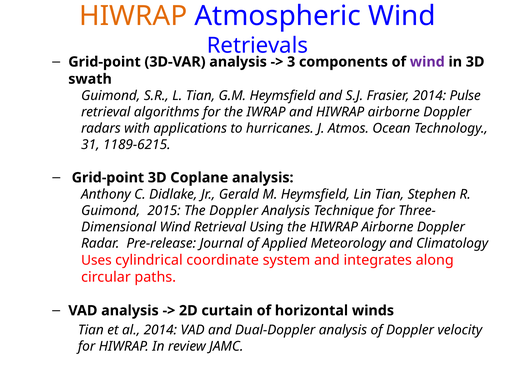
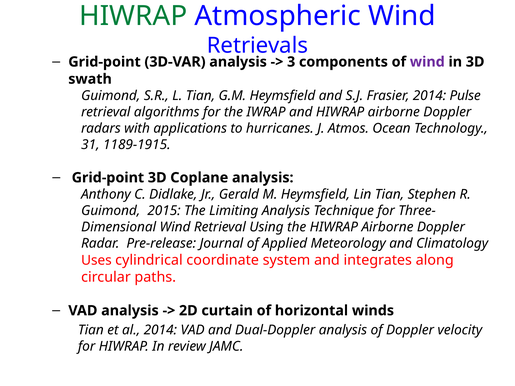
HIWRAP at (133, 16) colour: orange -> green
1189-6215: 1189-6215 -> 1189-1915
The Doppler: Doppler -> Limiting
